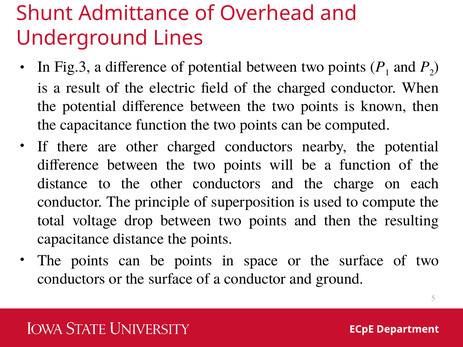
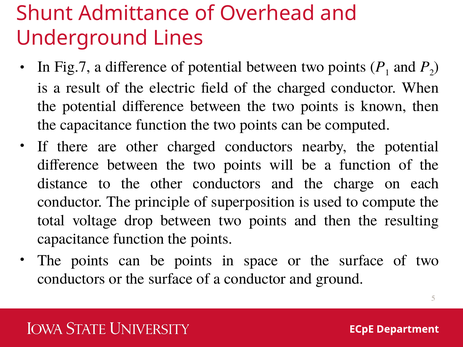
Fig.3: Fig.3 -> Fig.7
distance at (139, 239): distance -> function
